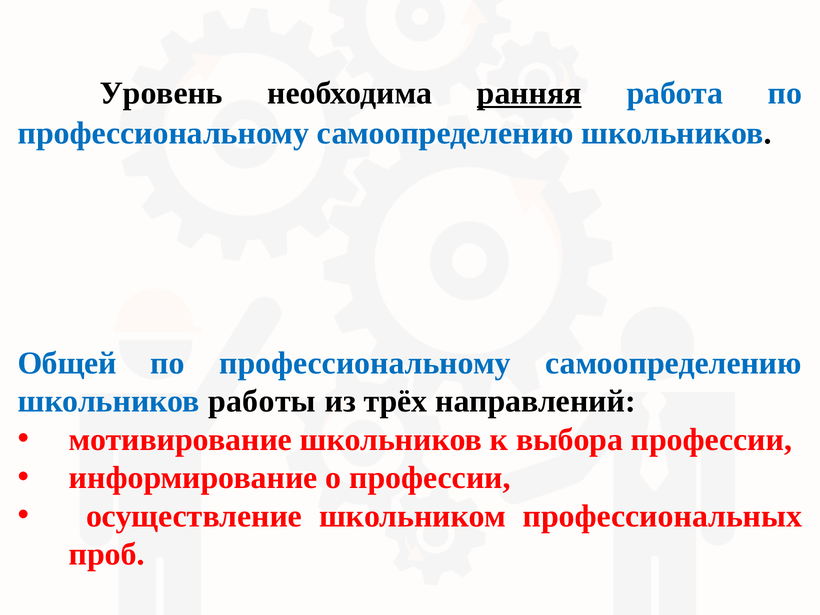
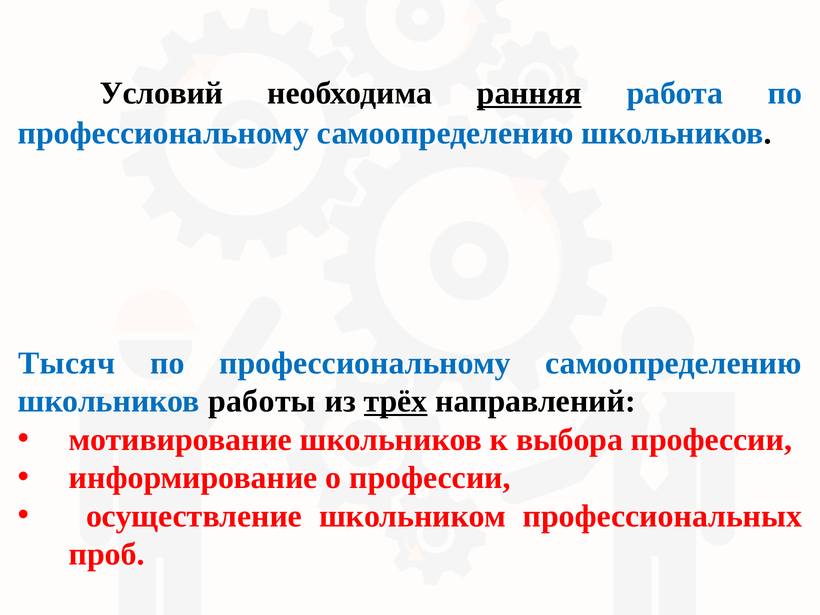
Уровень: Уровень -> Условий
Общей: Общей -> Тысяч
трёх underline: none -> present
